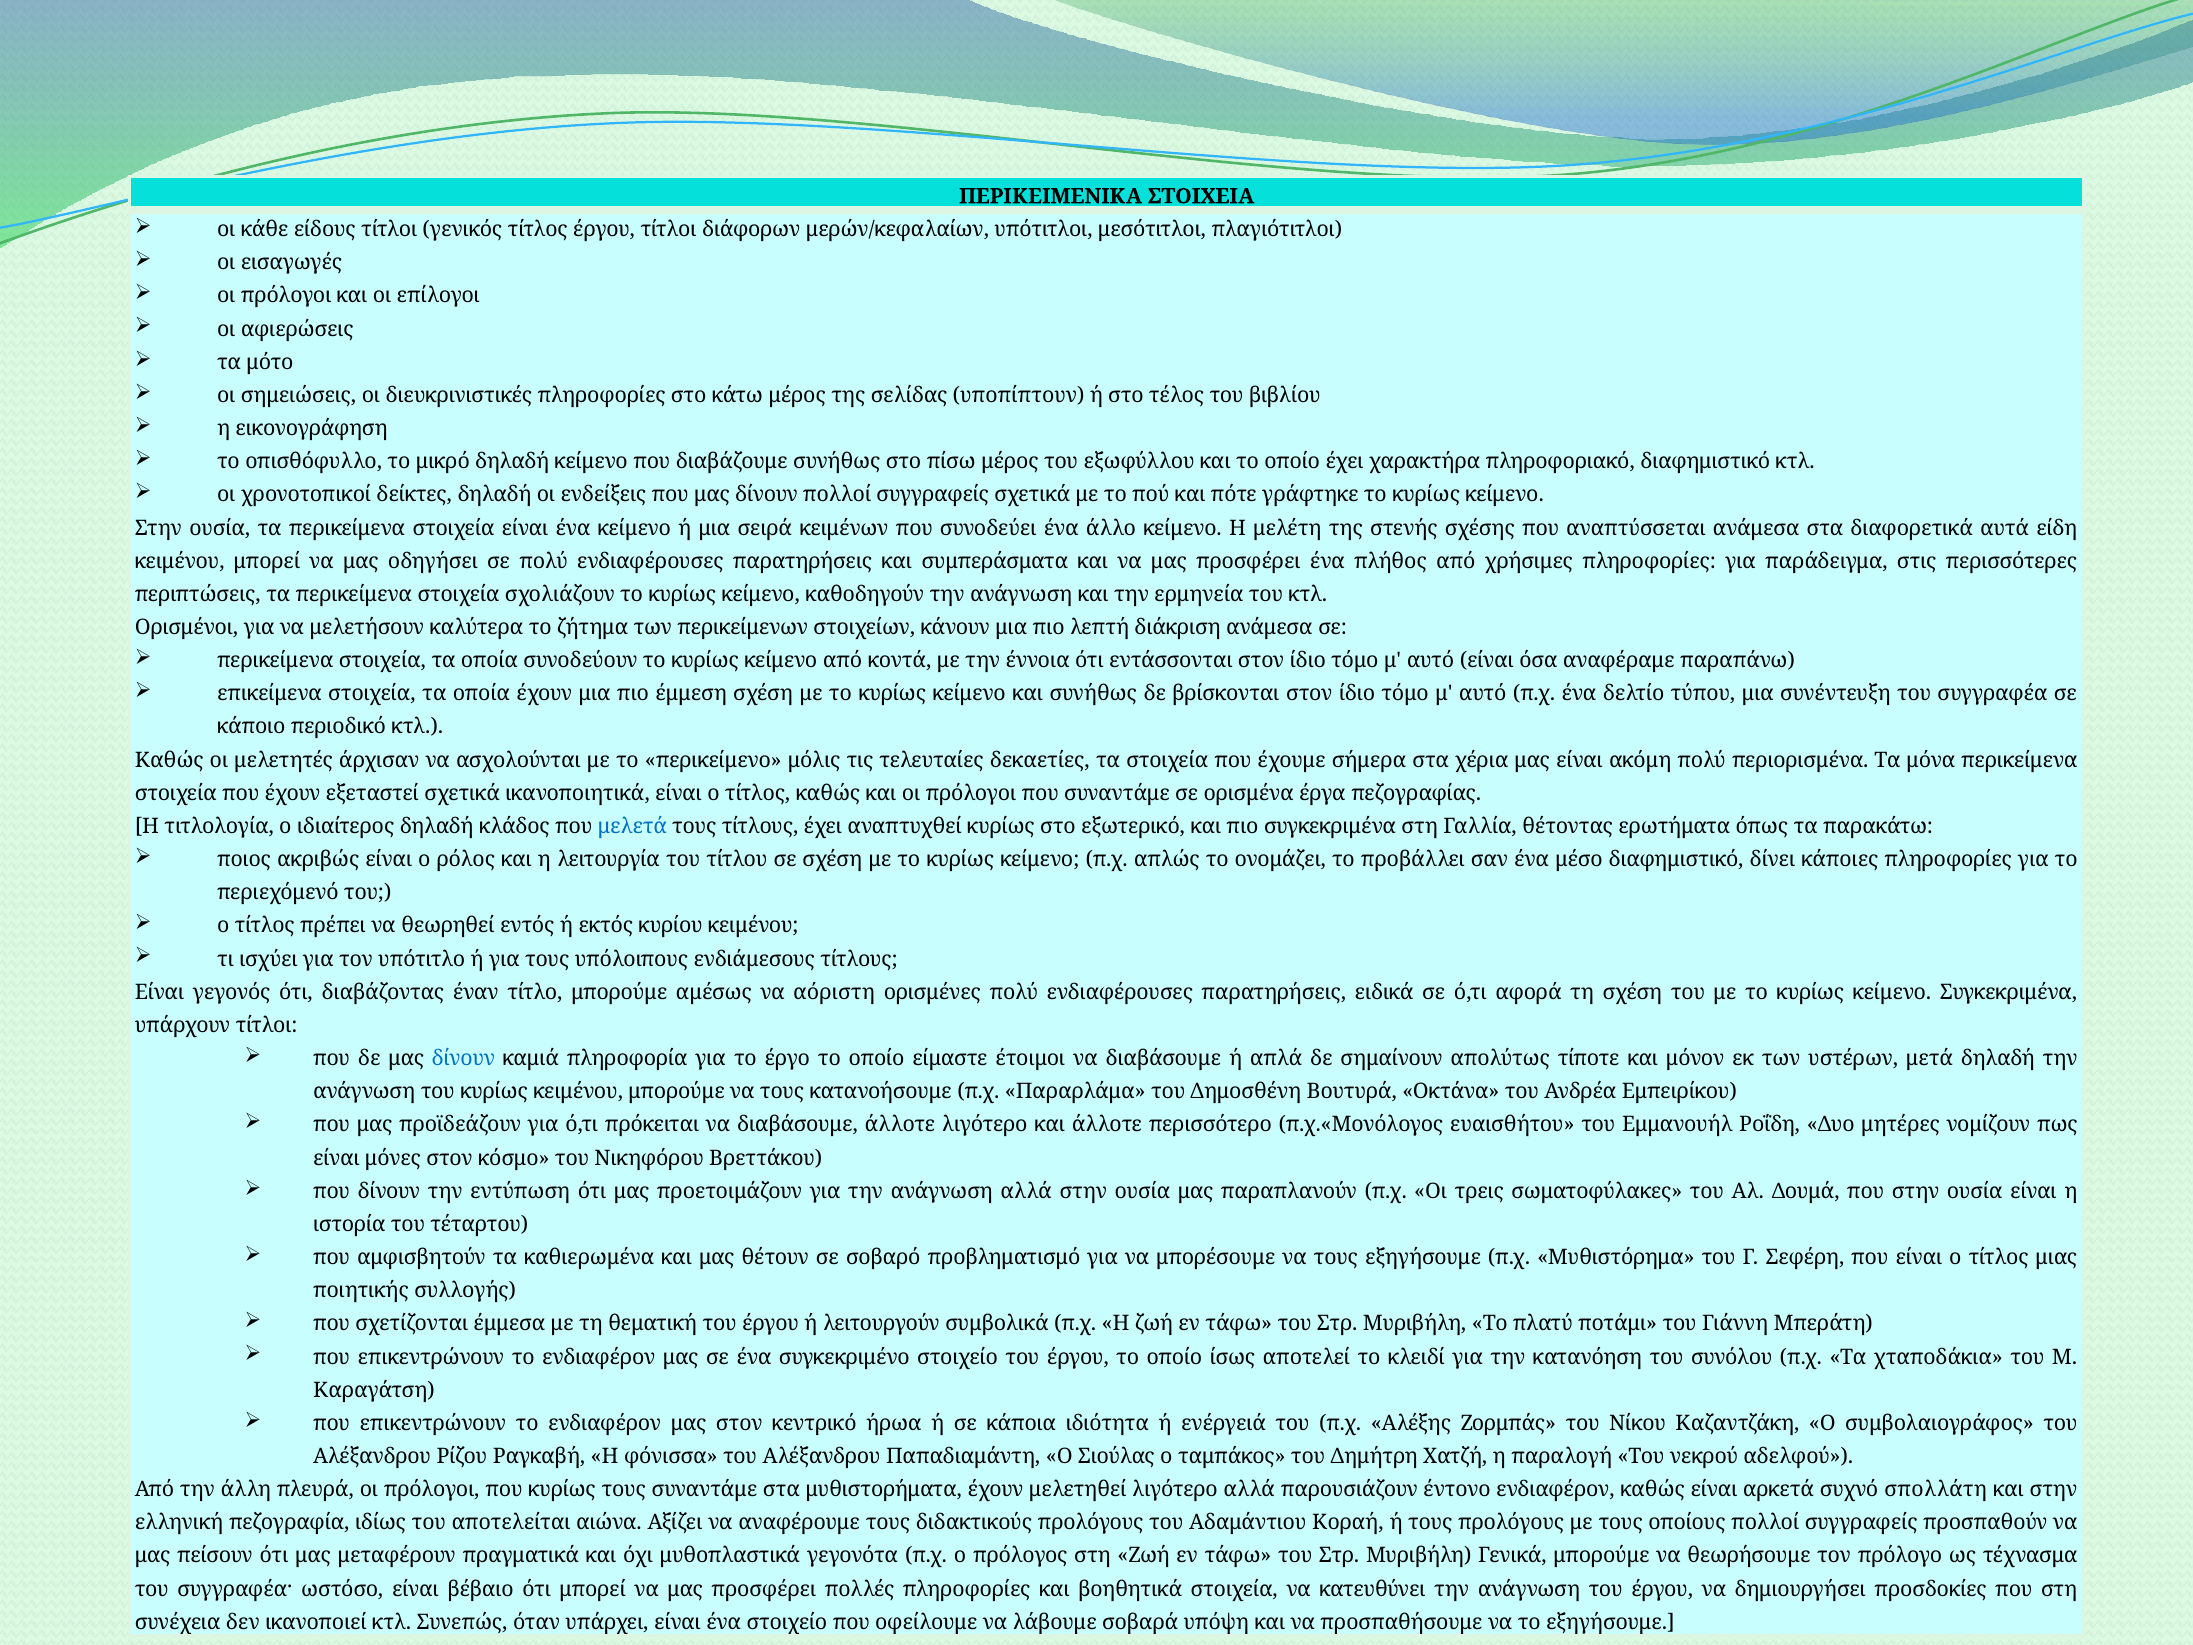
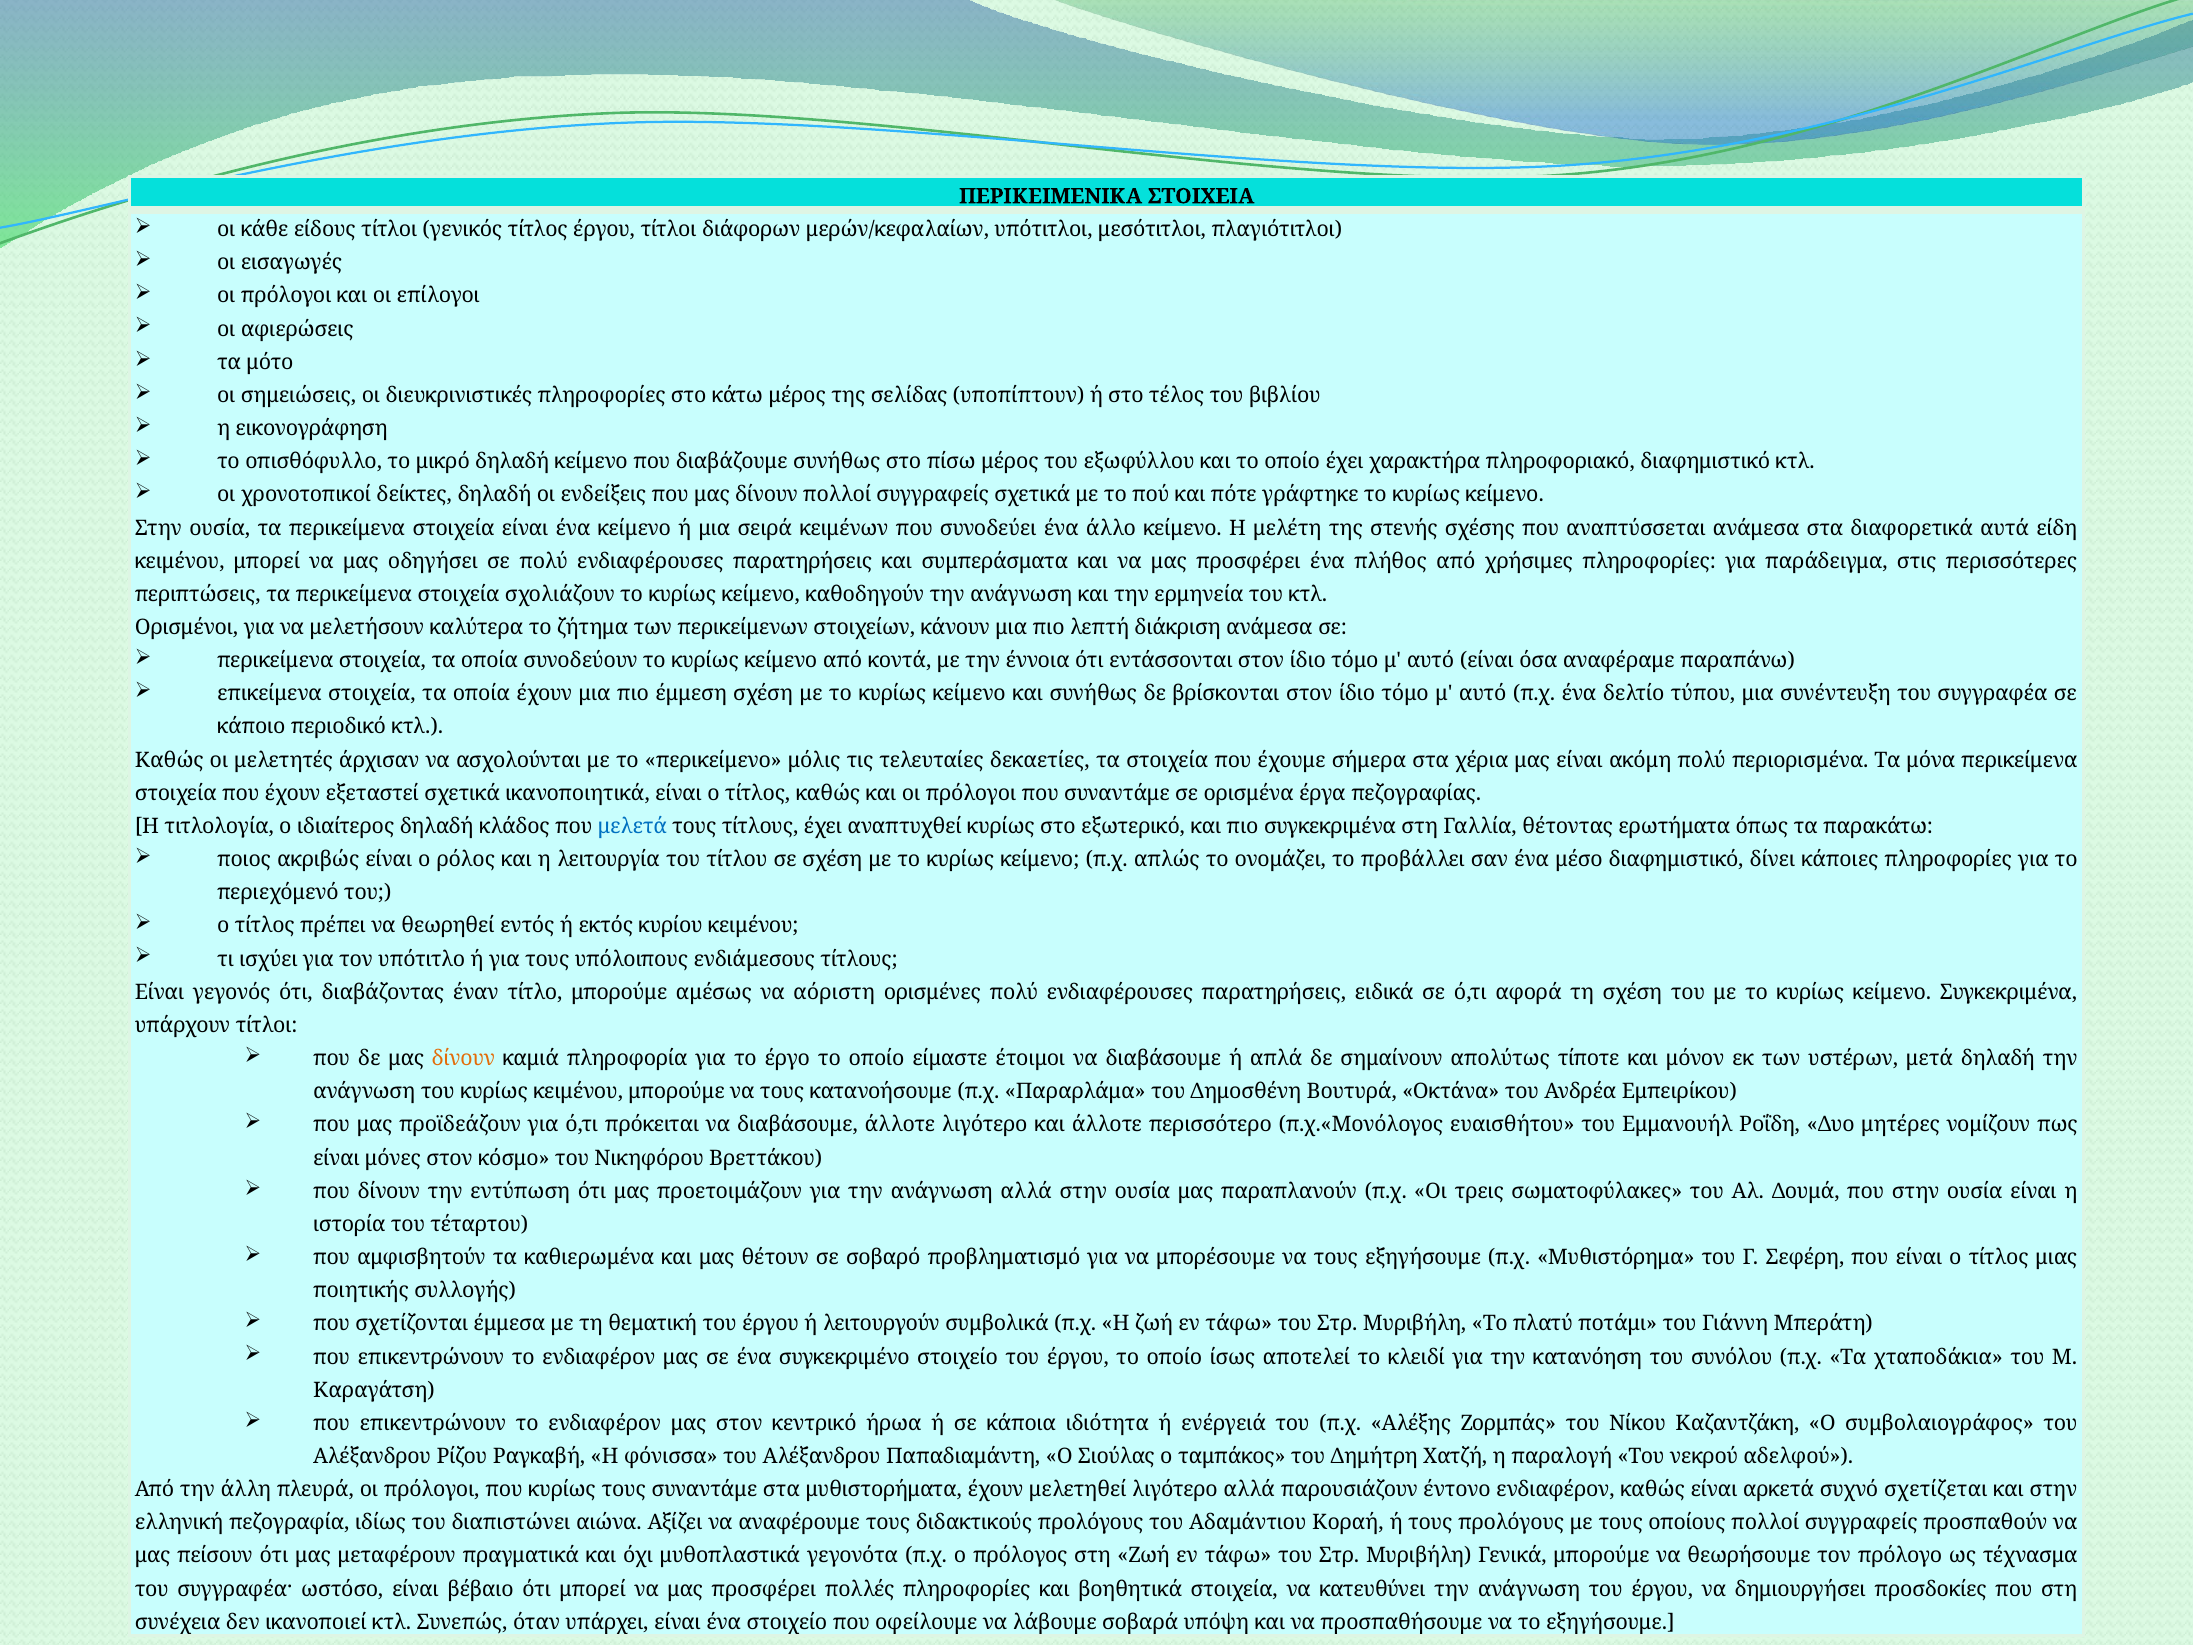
δίνουν at (463, 1058) colour: blue -> orange
σπολλάτη: σπολλάτη -> σχετίζεται
αποτελείται: αποτελείται -> διαπιστώνει
